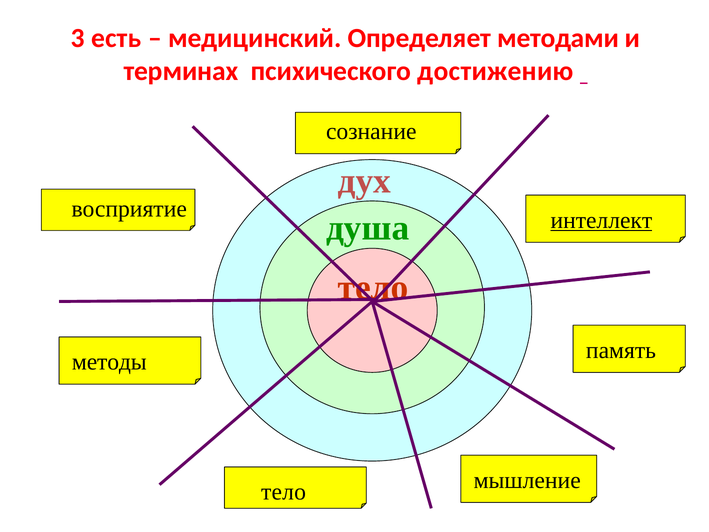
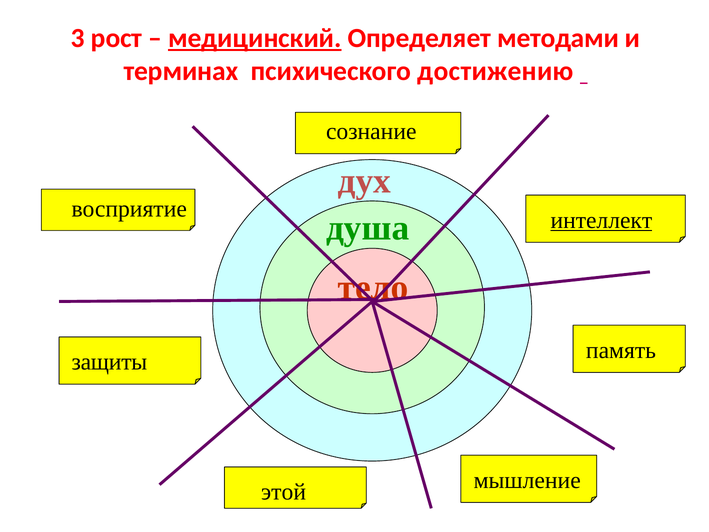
есть: есть -> рост
медицинский underline: none -> present
методы: методы -> защиты
тело at (284, 492): тело -> этой
